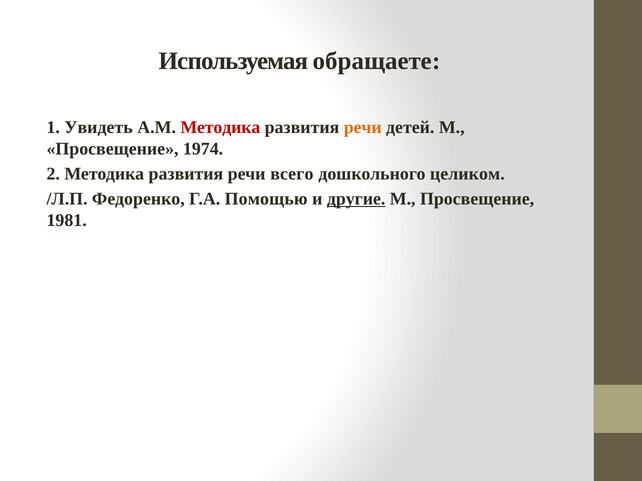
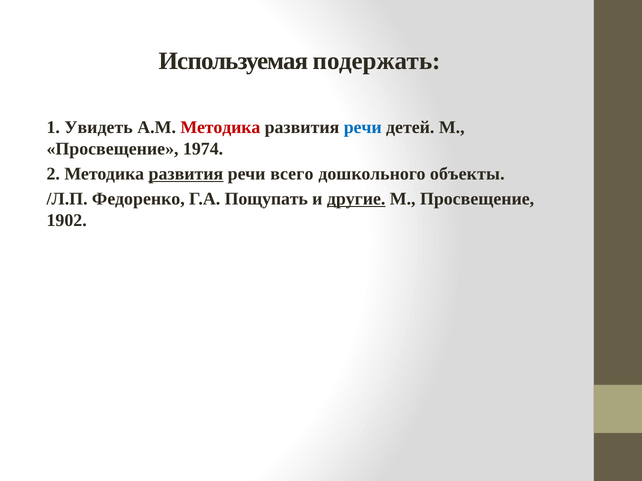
обращаете: обращаете -> подержать
речи at (363, 128) colour: orange -> blue
развития at (186, 174) underline: none -> present
целиком: целиком -> объекты
Помощью: Помощью -> Пощупать
1981: 1981 -> 1902
